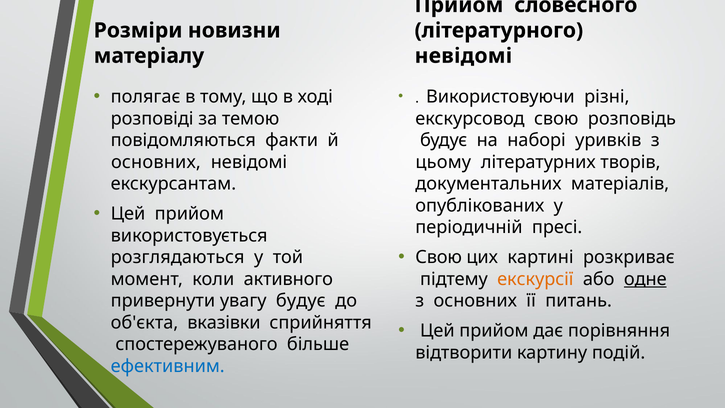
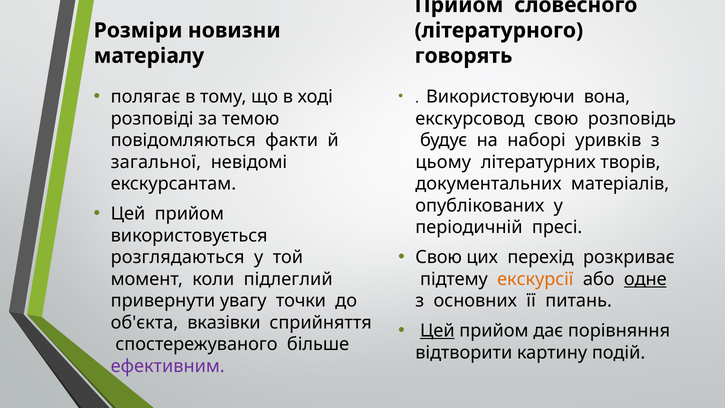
невідомі at (463, 56): невідомі -> говорять
різні: різні -> вона
основних at (156, 162): основних -> загальної
картині: картині -> перехід
активного: активного -> підлеглий
увагу будує: будує -> точки
Цей at (437, 331) underline: none -> present
ефективним colour: blue -> purple
